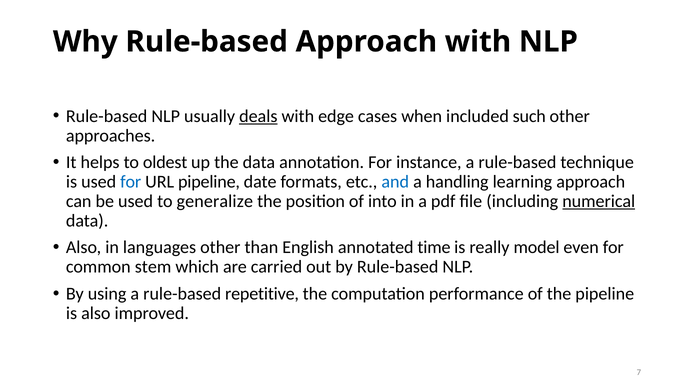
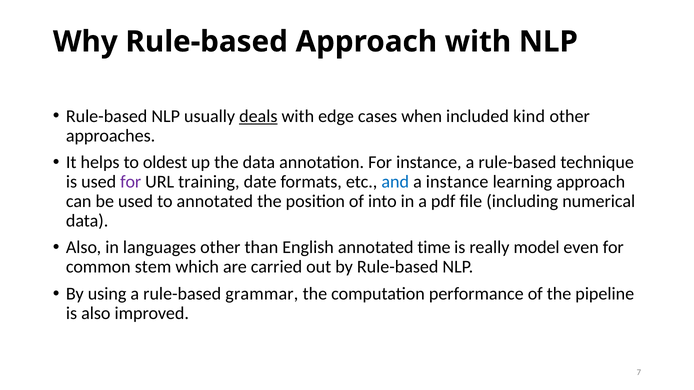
such: such -> kind
for at (131, 182) colour: blue -> purple
URL pipeline: pipeline -> training
a handling: handling -> instance
to generalize: generalize -> annotated
numerical underline: present -> none
repetitive: repetitive -> grammar
